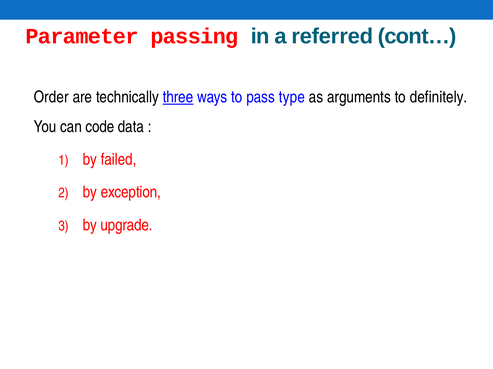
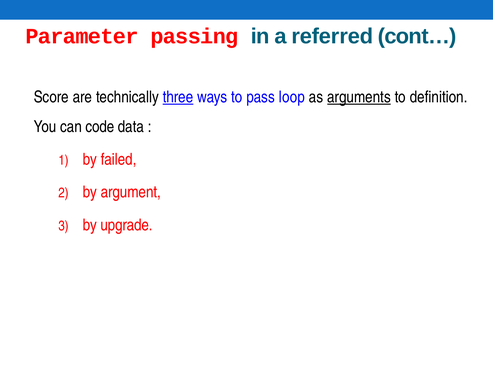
Order: Order -> Score
type: type -> loop
arguments underline: none -> present
definitely: definitely -> definition
exception: exception -> argument
